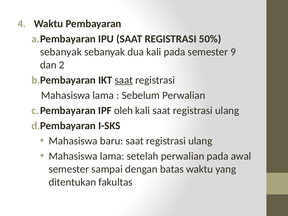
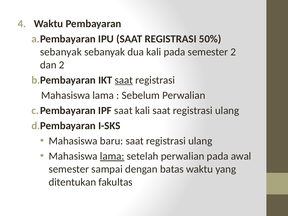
semester 9: 9 -> 2
IPF oleh: oleh -> saat
lama at (112, 156) underline: none -> present
